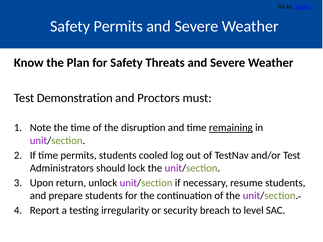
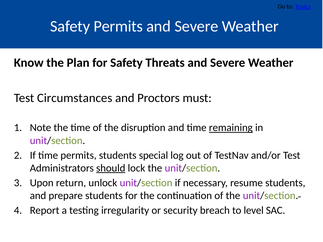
Demonstration: Demonstration -> Circumstances
cooled: cooled -> special
should underline: none -> present
